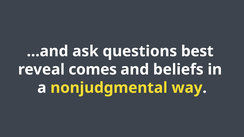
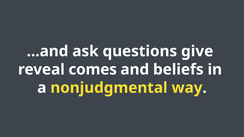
best: best -> give
